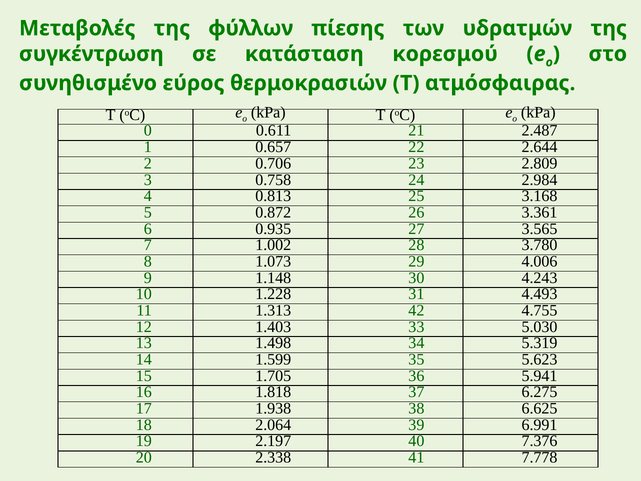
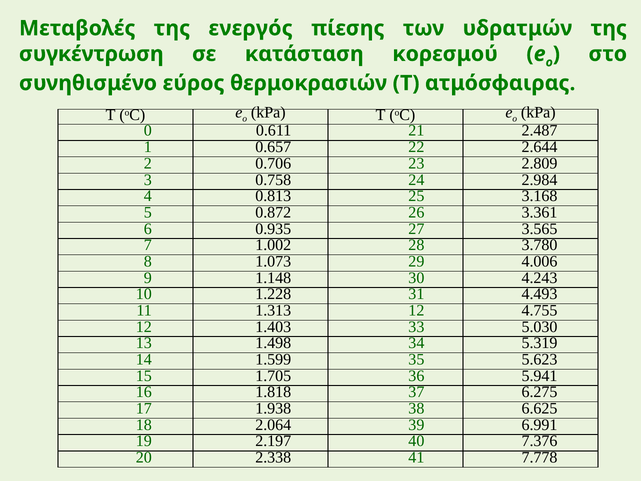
φύλλων: φύλλων -> ενεργός
1.313 42: 42 -> 12
